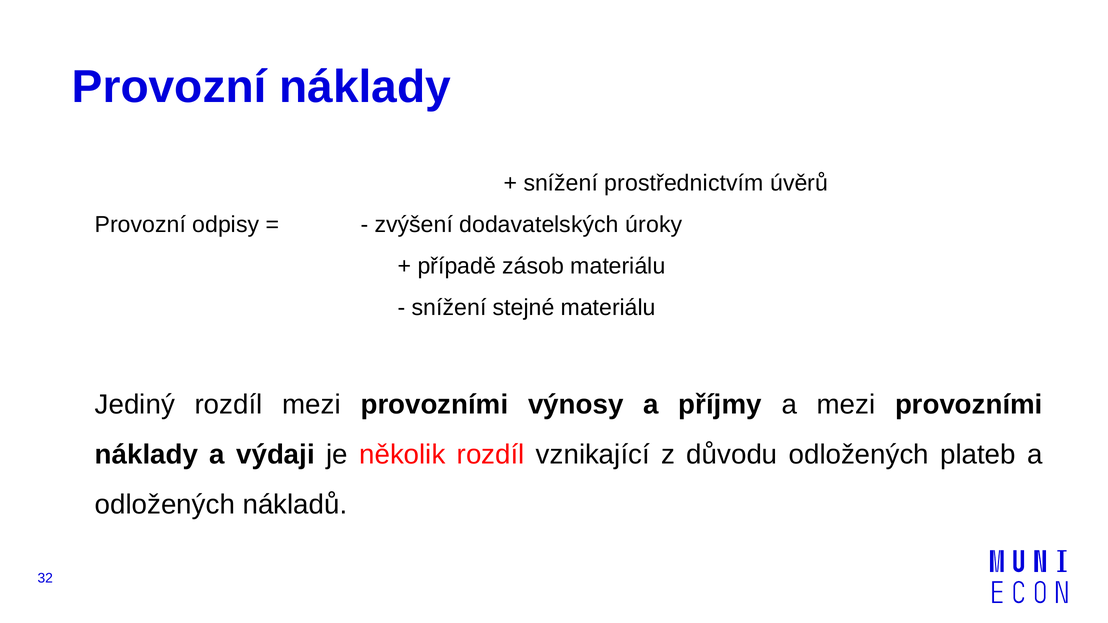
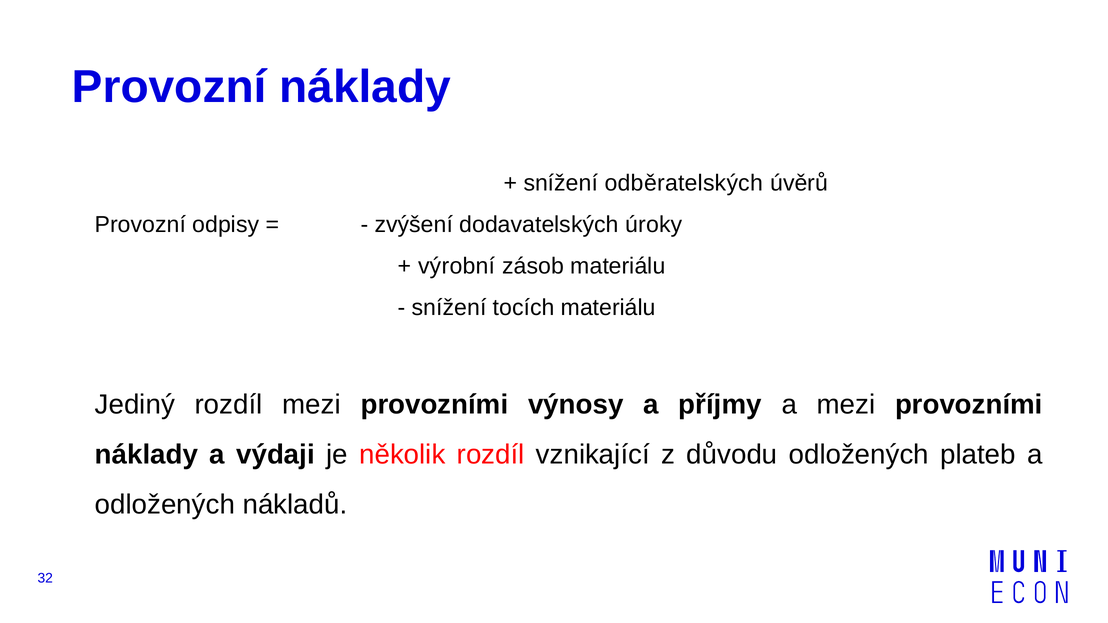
prostřednictvím: prostřednictvím -> odběratelských
případě: případě -> výrobní
stejné: stejné -> tocích
